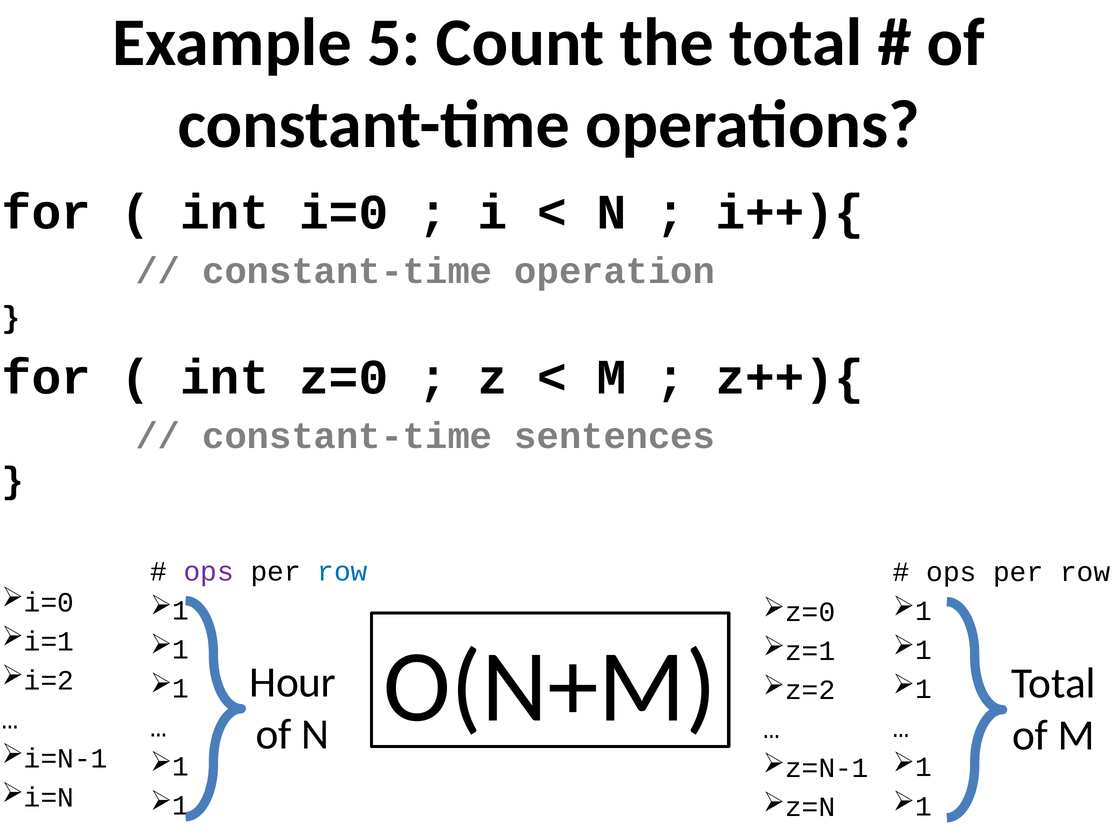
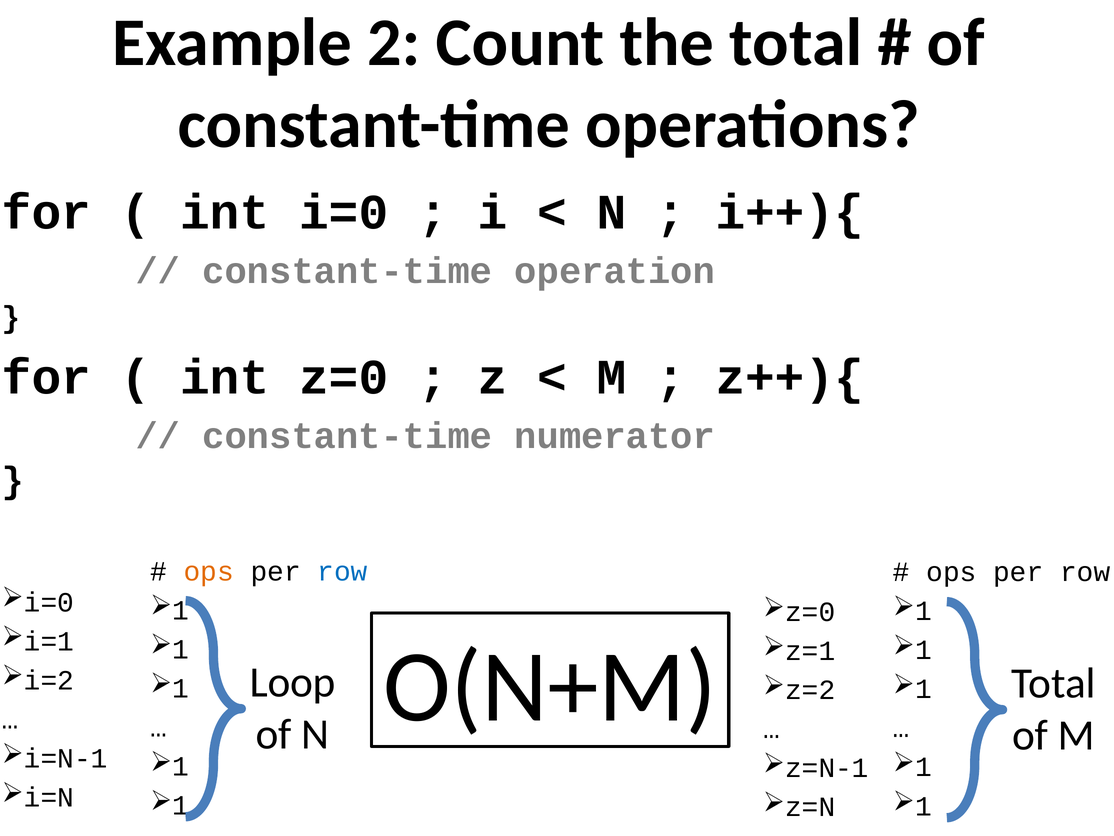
5: 5 -> 2
sentences: sentences -> numerator
ops at (209, 571) colour: purple -> orange
Hour: Hour -> Loop
